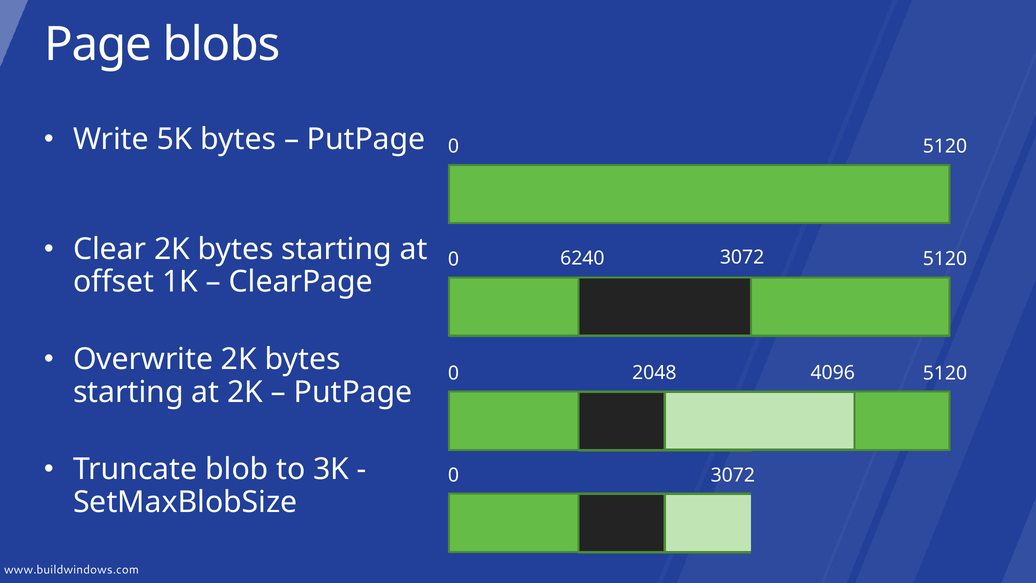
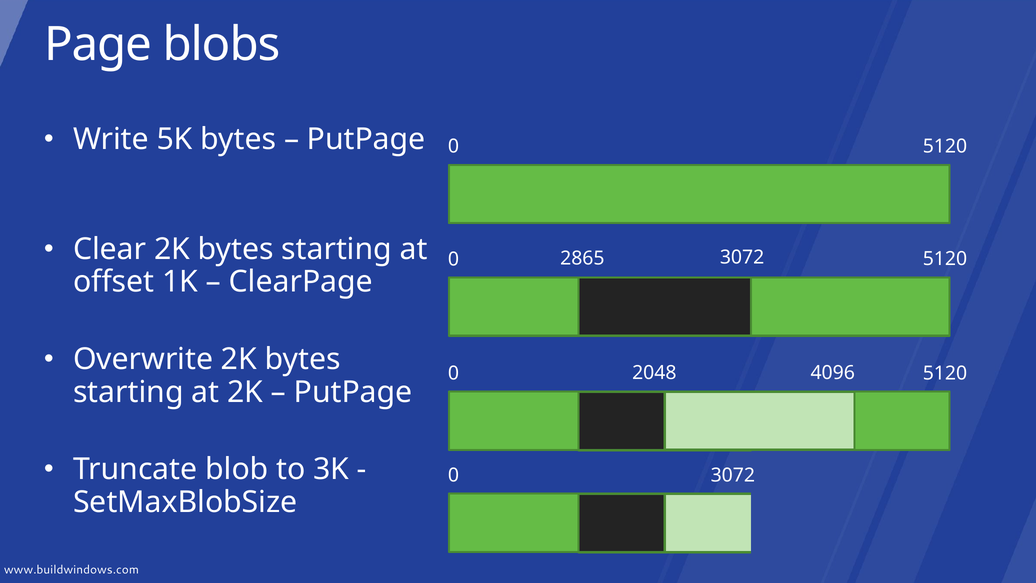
6240: 6240 -> 2865
